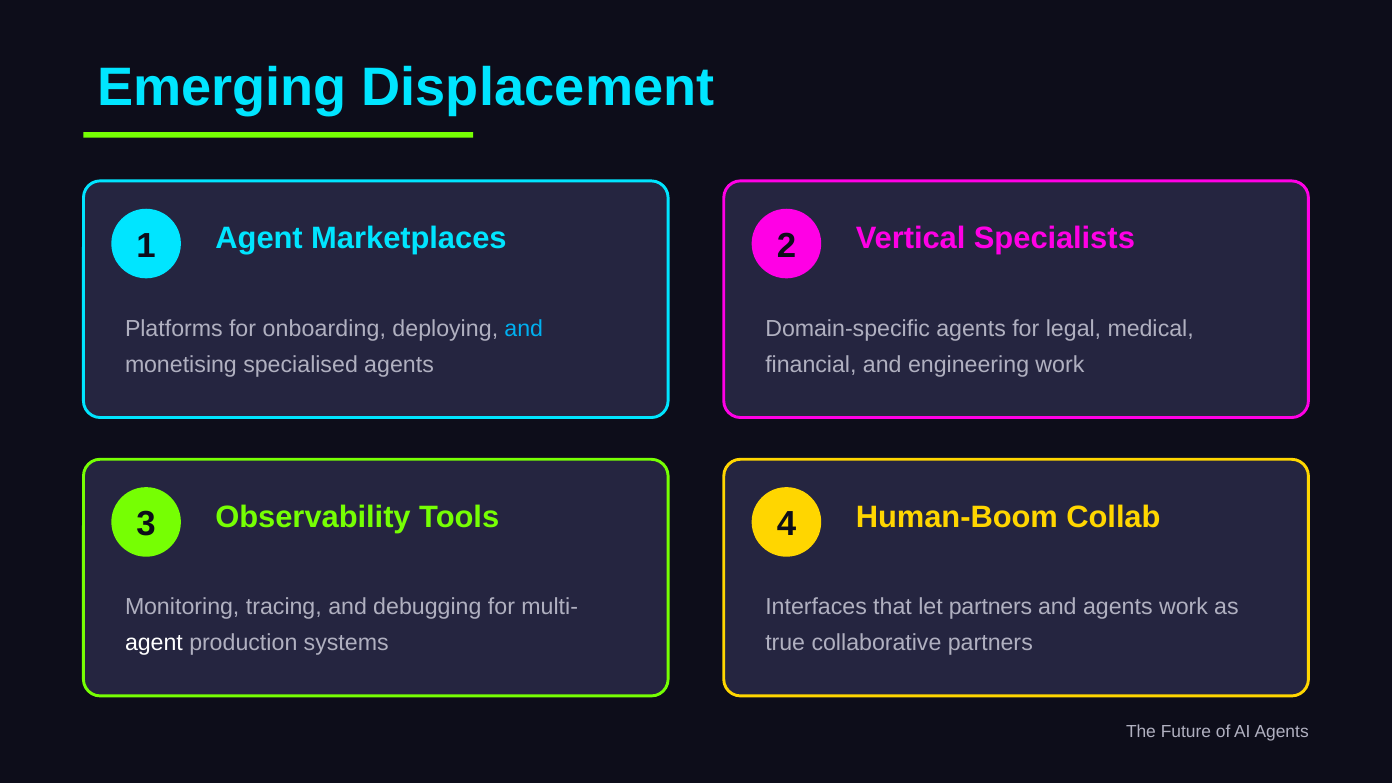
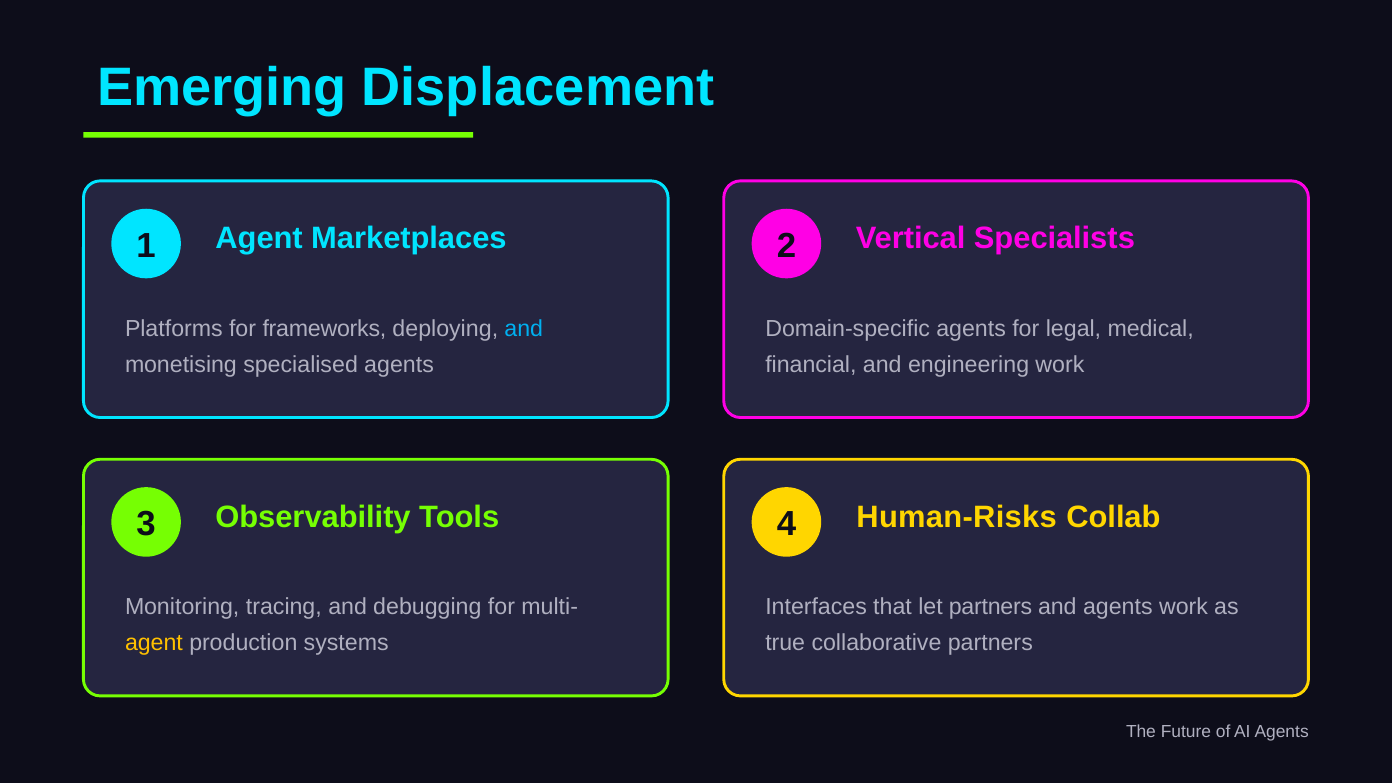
onboarding: onboarding -> frameworks
Human-Boom: Human-Boom -> Human-Risks
agent at (154, 643) colour: white -> yellow
